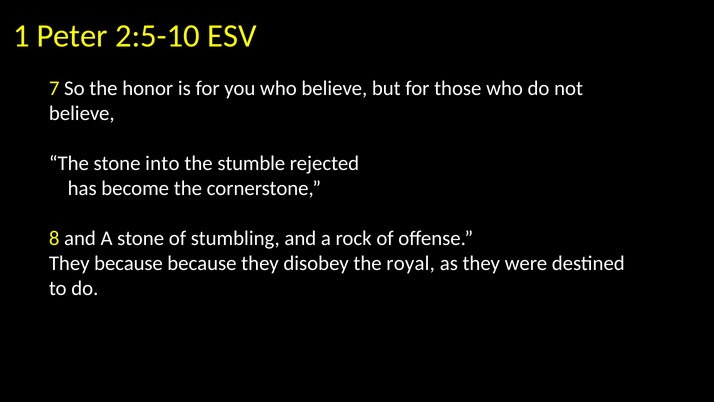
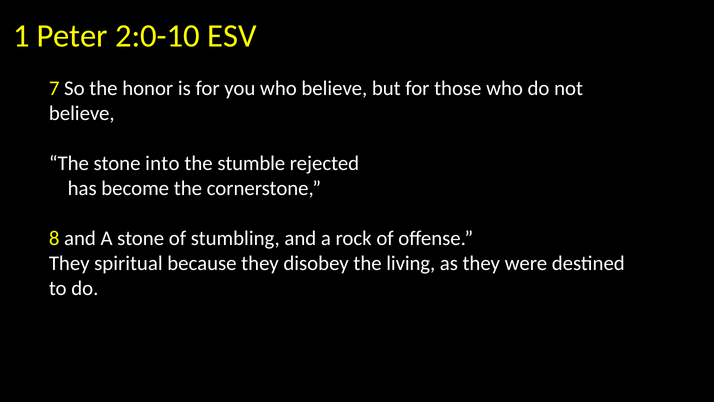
2:5-10: 2:5-10 -> 2:0-10
They because: because -> spiritual
royal: royal -> living
